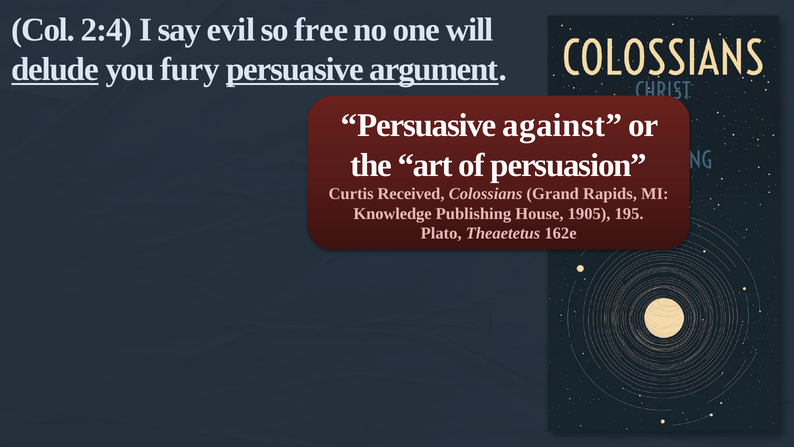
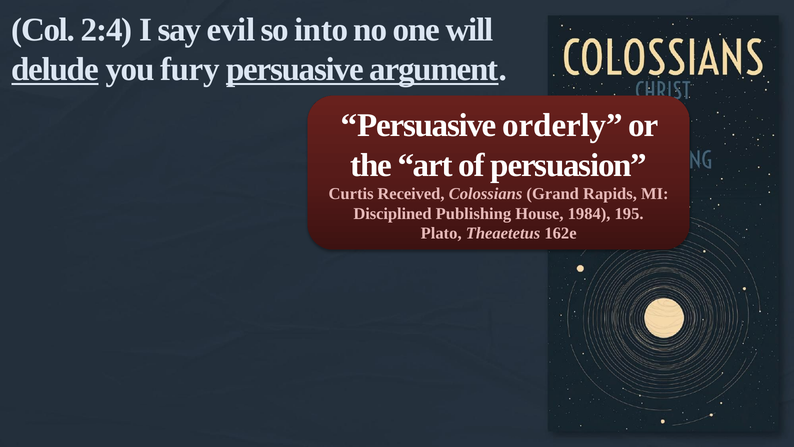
free: free -> into
against: against -> orderly
Knowledge: Knowledge -> Disciplined
1905: 1905 -> 1984
